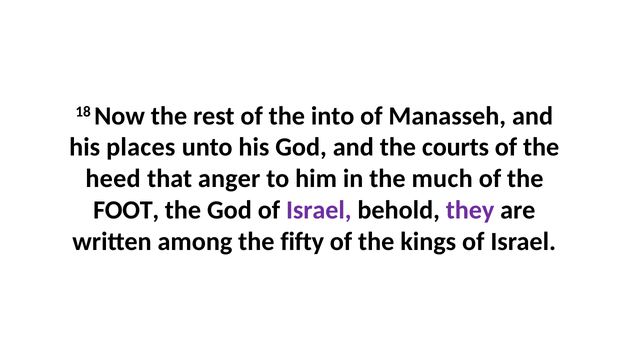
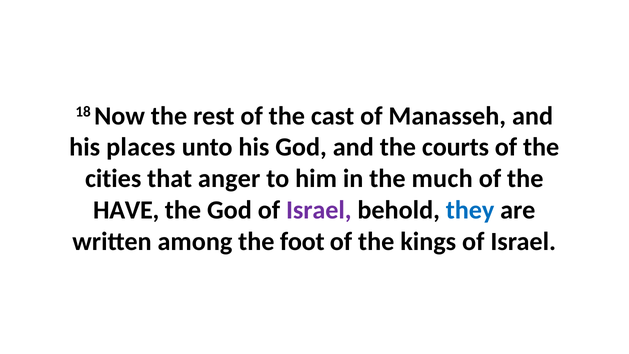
into: into -> cast
heed: heed -> cities
FOOT: FOOT -> HAVE
they colour: purple -> blue
fifty: fifty -> foot
